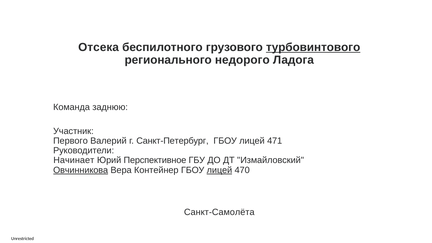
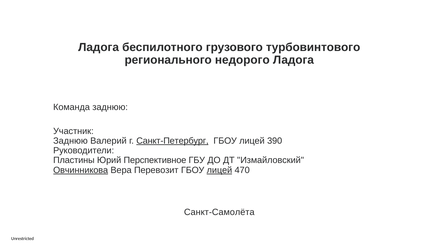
Отсека at (99, 47): Отсека -> Ладога
турбовинтового underline: present -> none
Первого at (70, 141): Первого -> Заднюю
Санкт-Петербург underline: none -> present
471: 471 -> 390
Начинает: Начинает -> Пластины
Контейнер: Контейнер -> Перевозит
